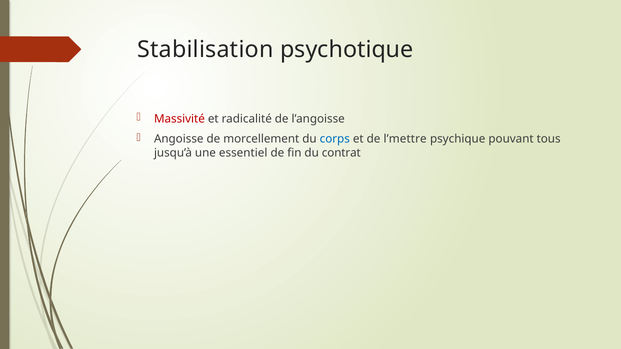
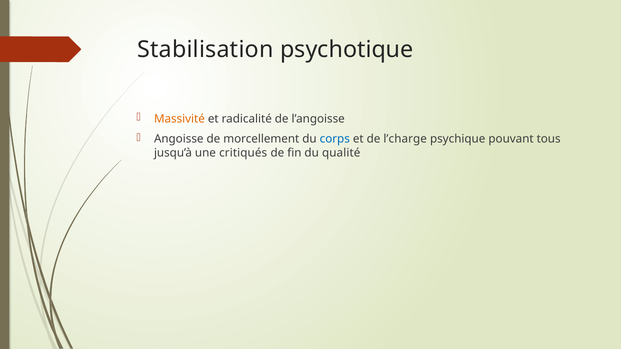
Massivité colour: red -> orange
l’mettre: l’mettre -> l’charge
essentiel: essentiel -> critiqués
contrat: contrat -> qualité
